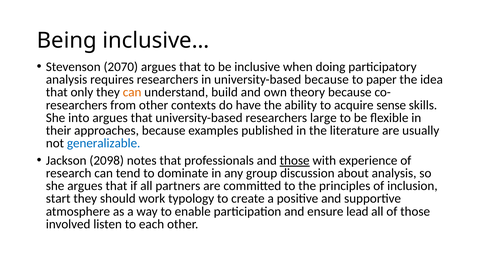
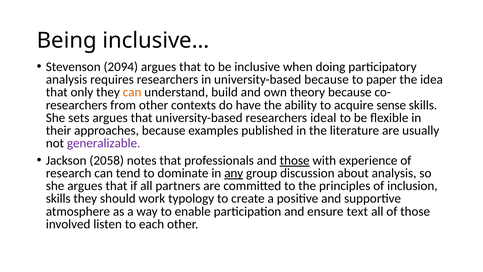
2070: 2070 -> 2094
into: into -> sets
large: large -> ideal
generalizable colour: blue -> purple
2098: 2098 -> 2058
any underline: none -> present
start at (58, 198): start -> skills
lead: lead -> text
